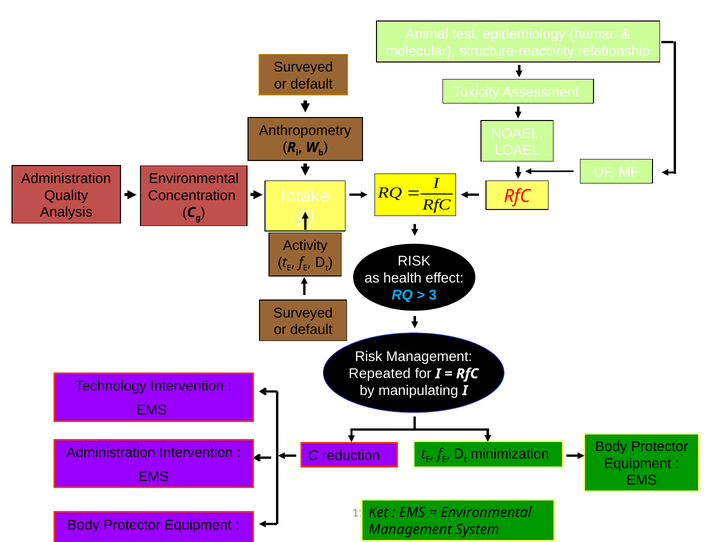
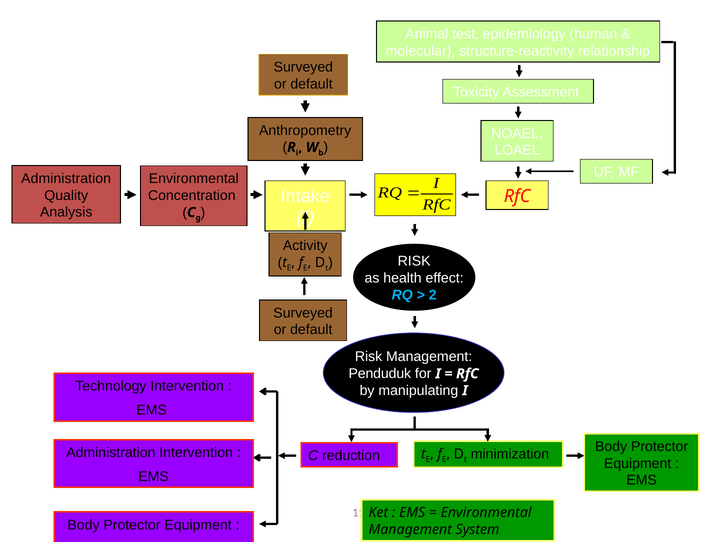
3: 3 -> 2
Repeated: Repeated -> Penduduk
